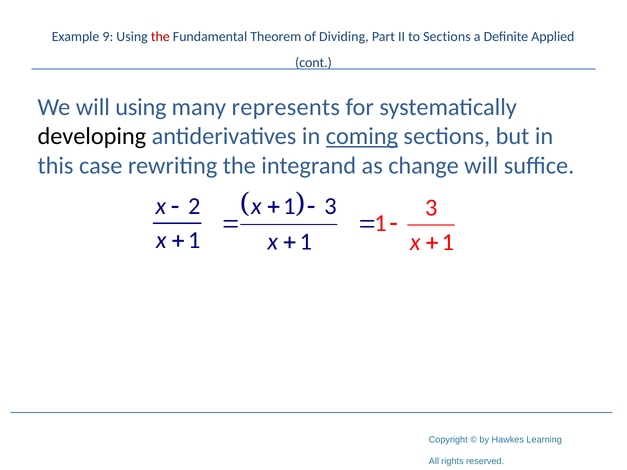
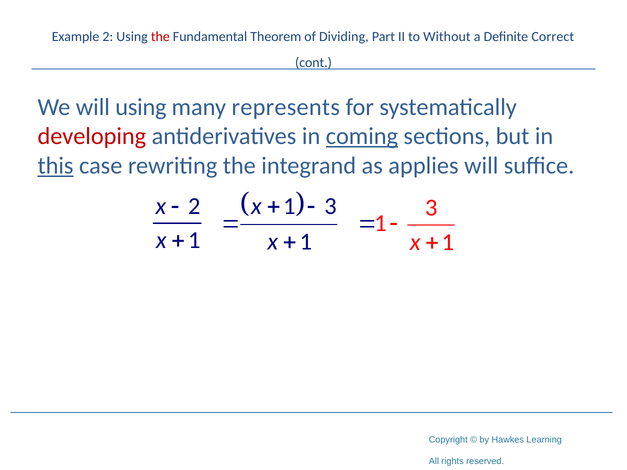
Example 9: 9 -> 2
to Sections: Sections -> Without
Applied: Applied -> Correct
developing colour: black -> red
this underline: none -> present
change: change -> applies
